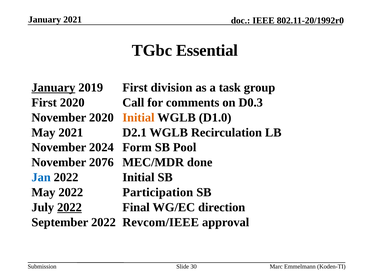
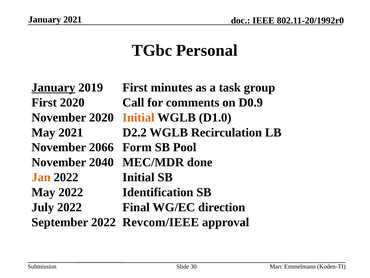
Essential: Essential -> Personal
division: division -> minutes
D0.3: D0.3 -> D0.9
D2.1: D2.1 -> D2.2
2024: 2024 -> 2066
2076: 2076 -> 2040
Jan colour: blue -> orange
Participation: Participation -> Identification
2022 at (69, 207) underline: present -> none
